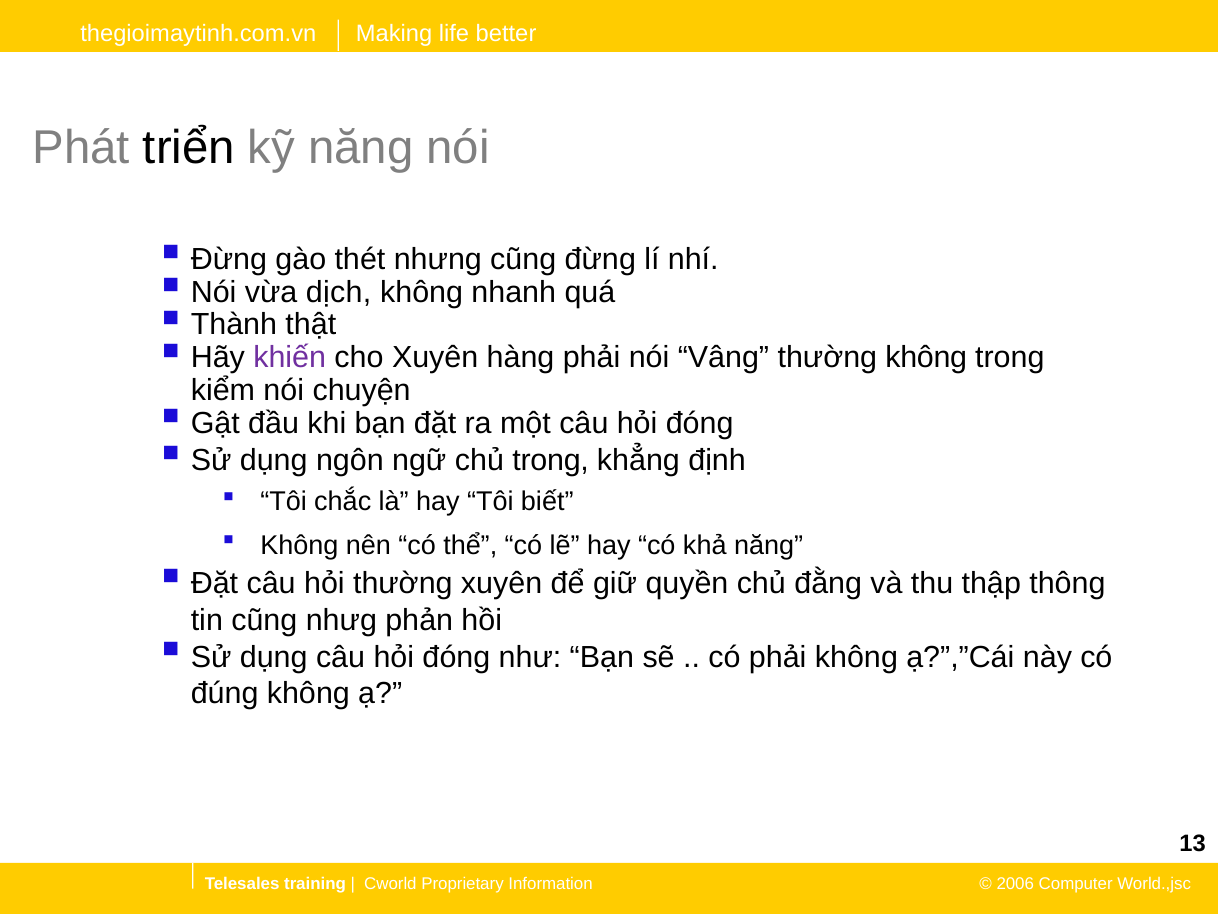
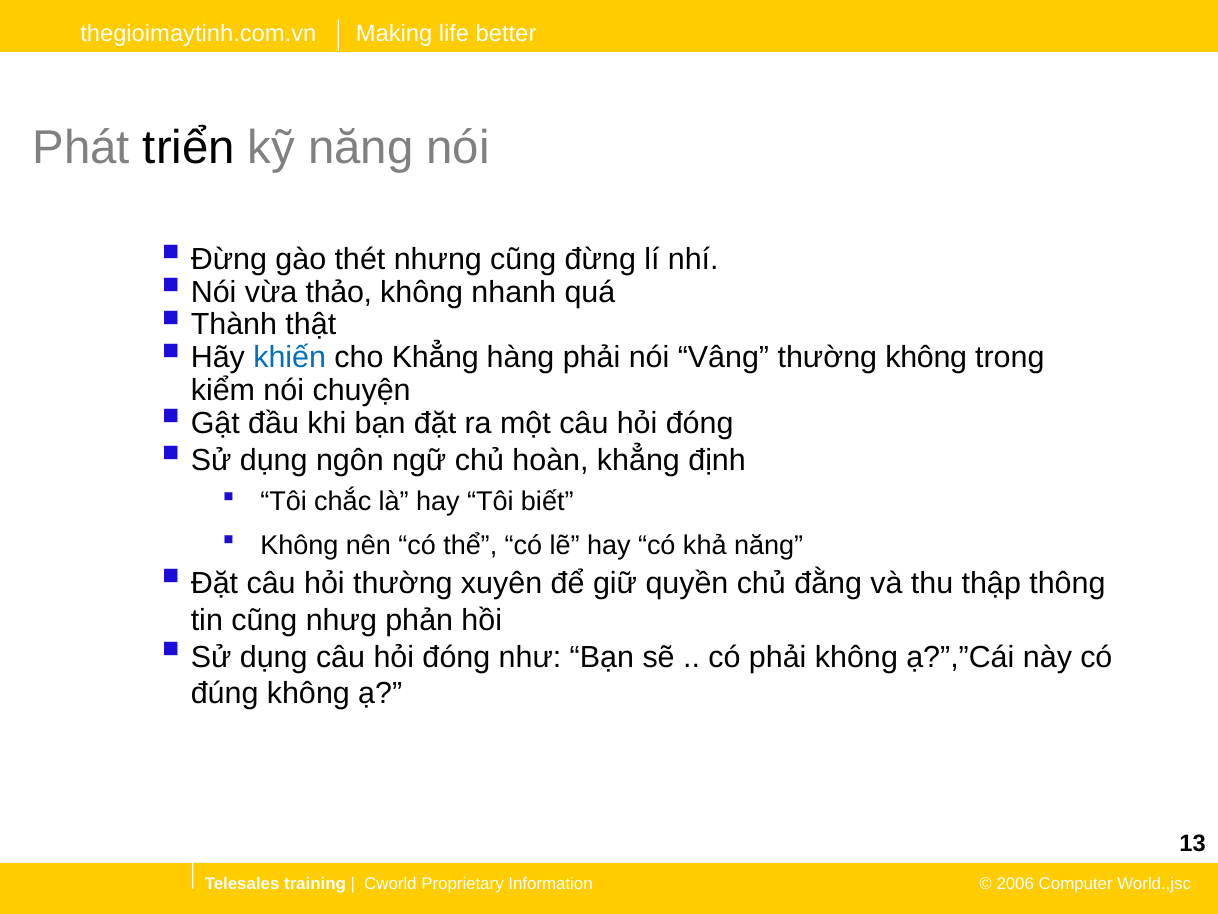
dịch: dịch -> thảo
khiến colour: purple -> blue
cho Xuyên: Xuyên -> Khẳng
chủ trong: trong -> hoàn
